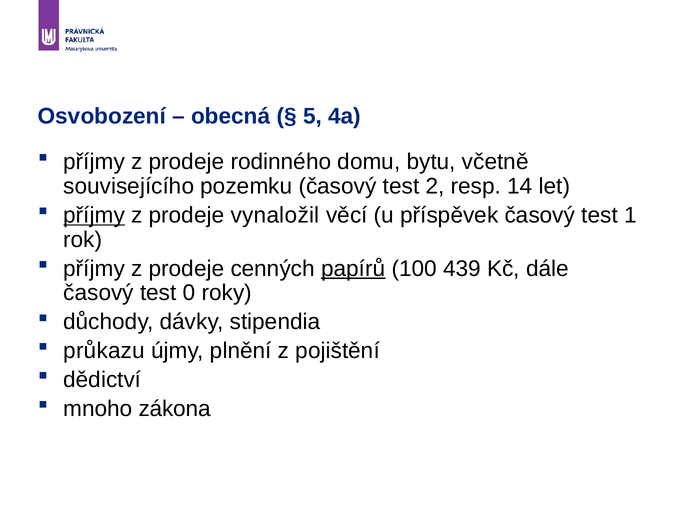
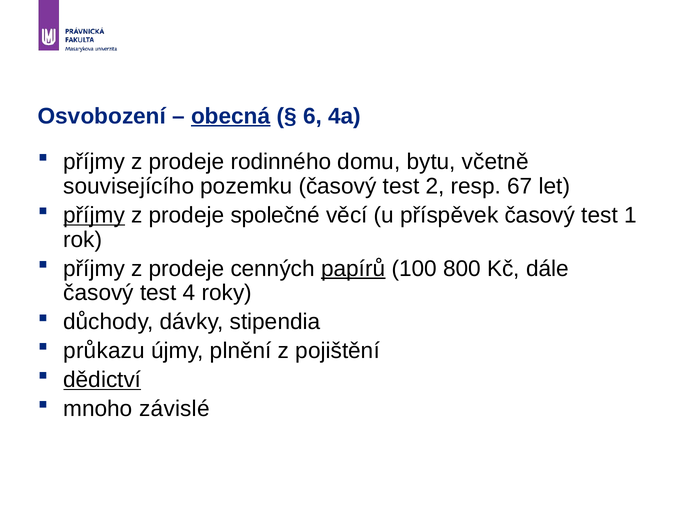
obecná underline: none -> present
5: 5 -> 6
14: 14 -> 67
vynaložil: vynaložil -> společné
439: 439 -> 800
0: 0 -> 4
dědictví underline: none -> present
zákona: zákona -> závislé
